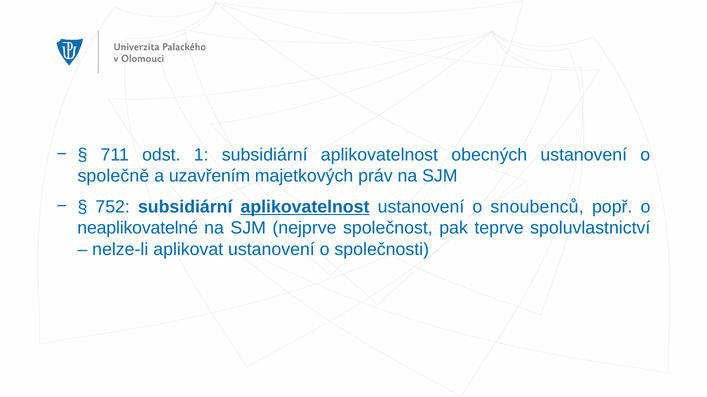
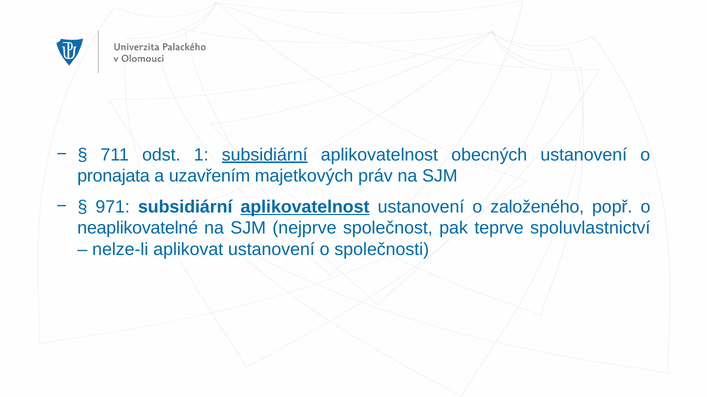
subsidiární at (265, 155) underline: none -> present
společně: společně -> pronajata
752: 752 -> 971
snoubenců: snoubenců -> založeného
